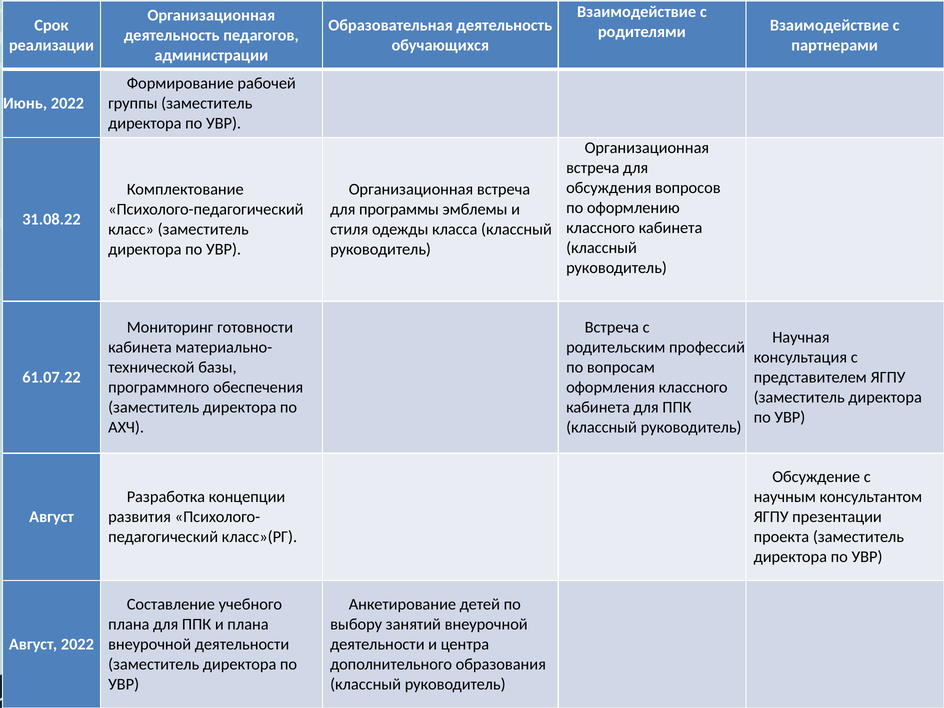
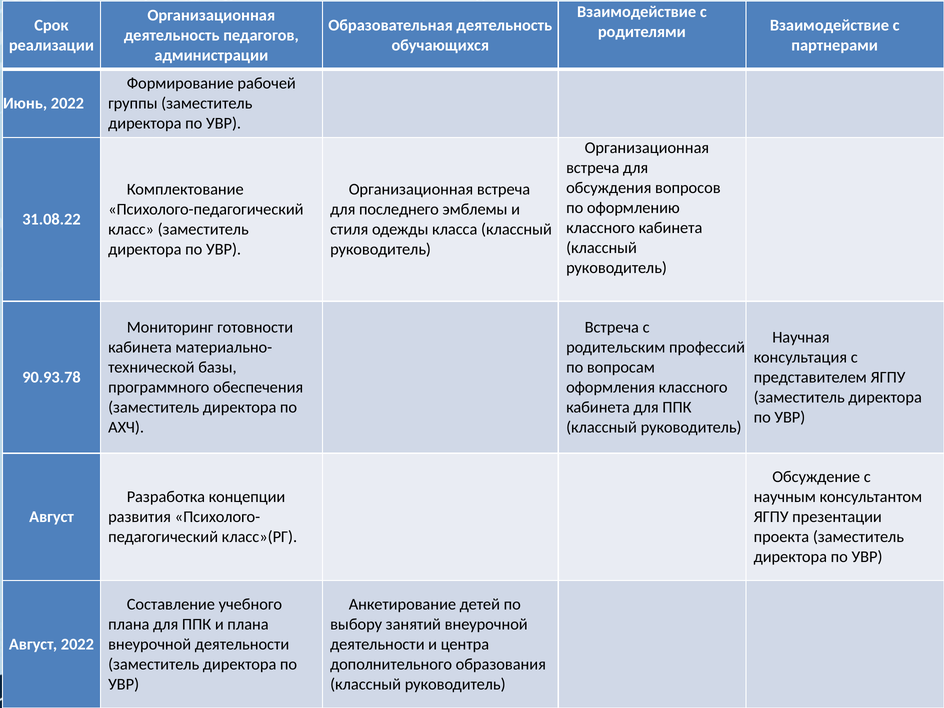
программы: программы -> последнего
61.07.22: 61.07.22 -> 90.93.78
